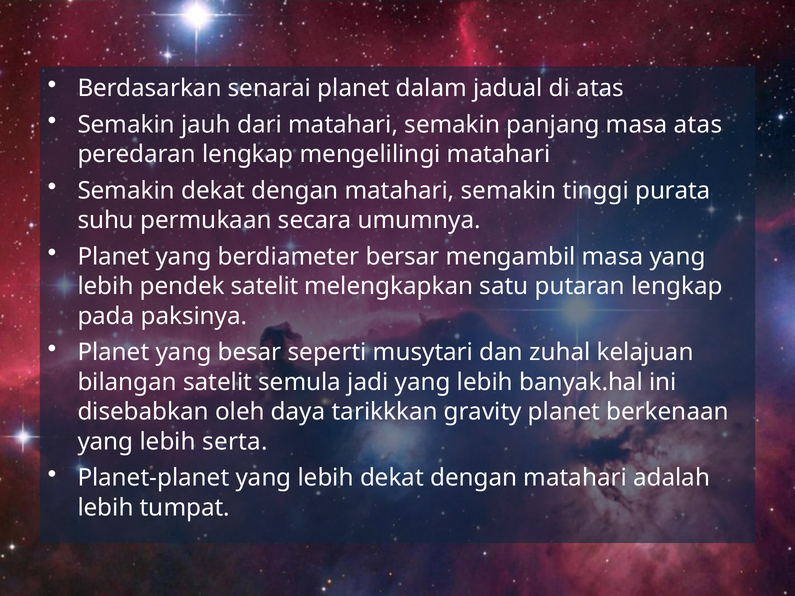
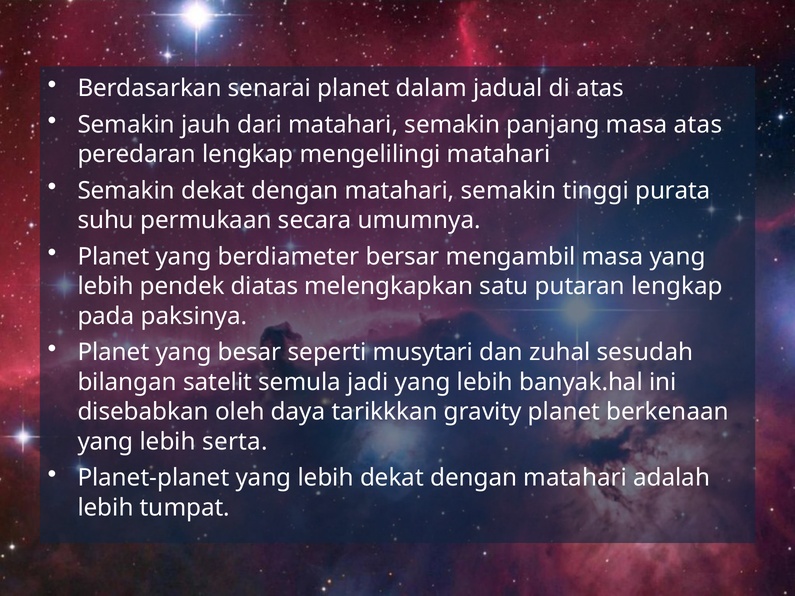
pendek satelit: satelit -> diatas
kelajuan: kelajuan -> sesudah
